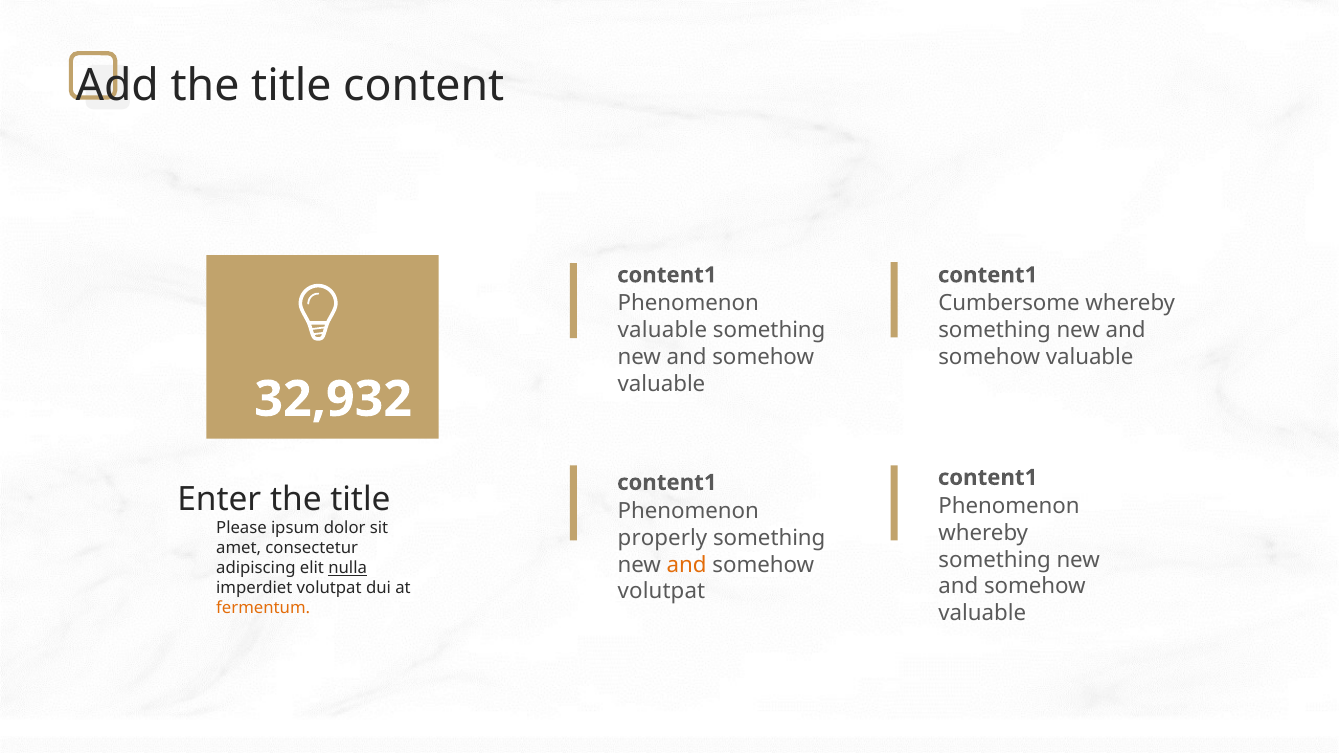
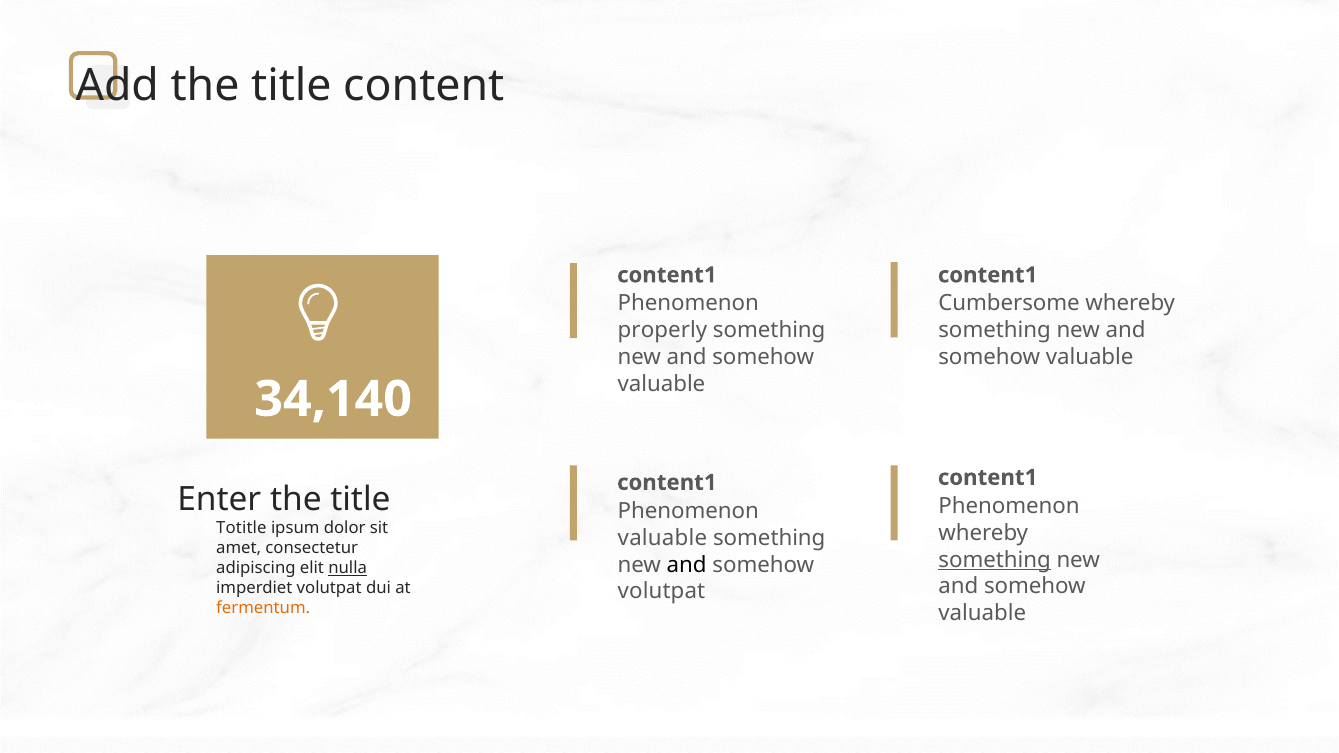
valuable at (662, 330): valuable -> properly
32,932: 32,932 -> 34,140
Please: Please -> Totitle
properly at (663, 538): properly -> valuable
something at (995, 560) underline: none -> present
and at (687, 565) colour: orange -> black
